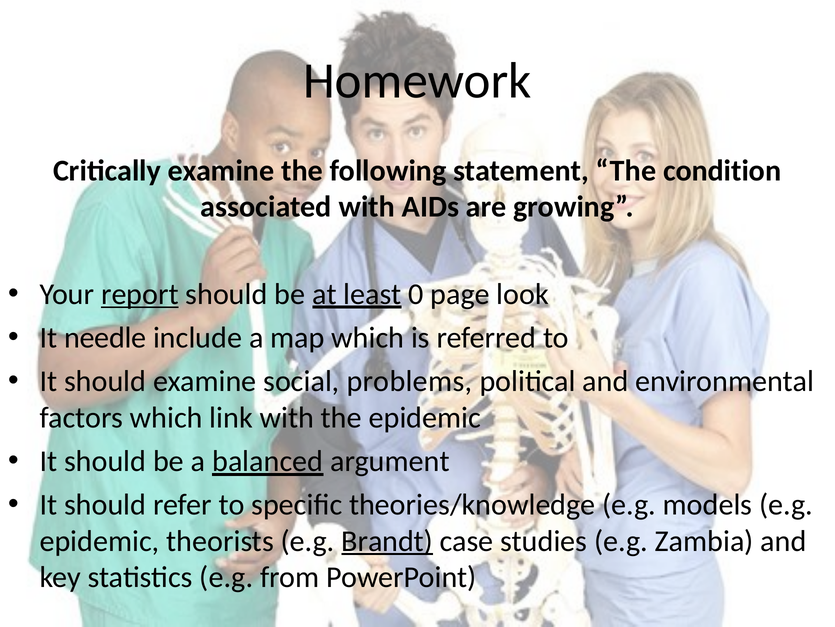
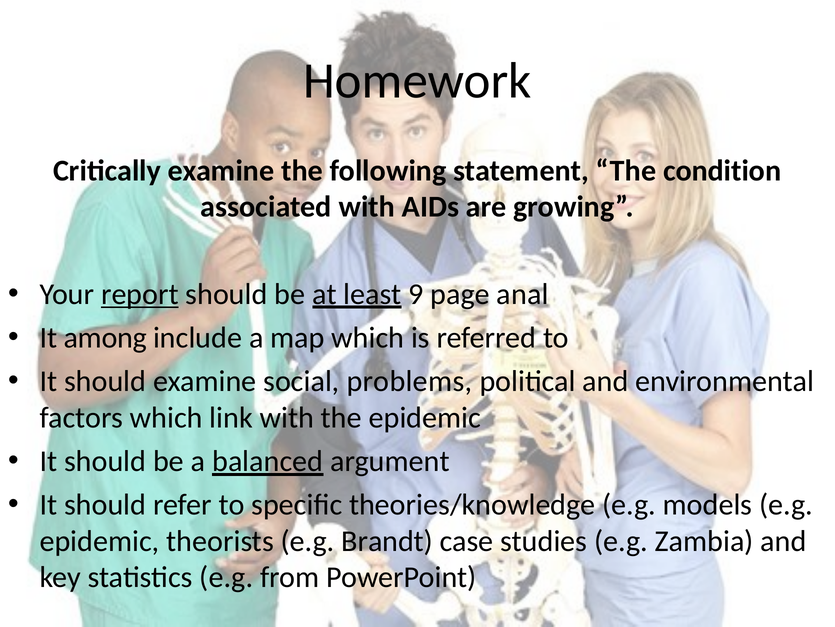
0: 0 -> 9
look: look -> anal
needle: needle -> among
Brandt underline: present -> none
